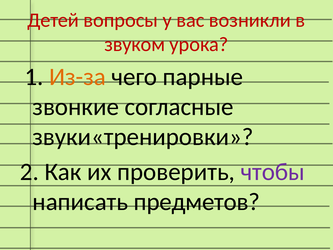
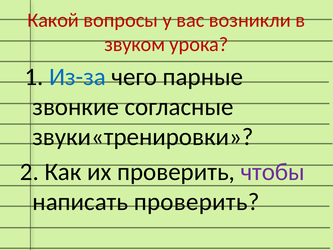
Детей: Детей -> Какой
Из-за colour: orange -> blue
написать предметов: предметов -> проверить
